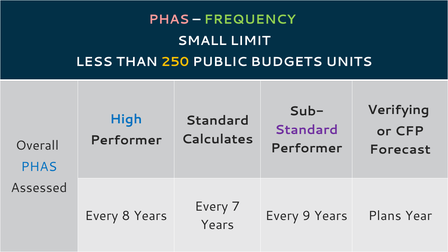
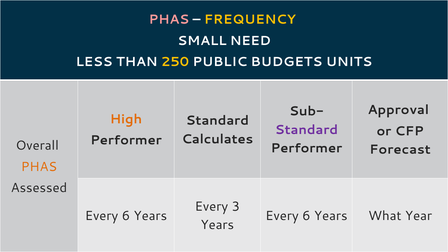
FREQUENCY colour: light green -> yellow
LIMIT: LIMIT -> NEED
Verifying: Verifying -> Approval
High colour: blue -> orange
PHAS at (39, 167) colour: blue -> orange
7: 7 -> 3
8 at (126, 216): 8 -> 6
9 at (306, 216): 9 -> 6
Plans: Plans -> What
